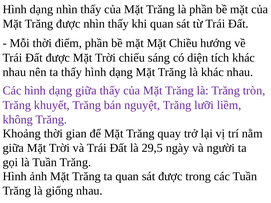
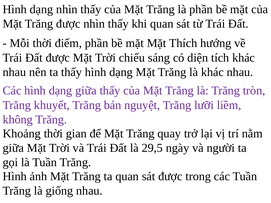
Chiều: Chiều -> Thích
